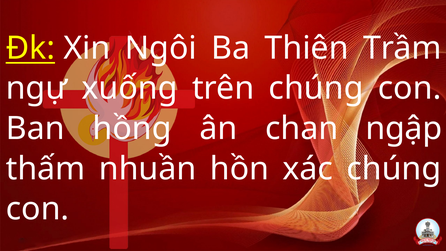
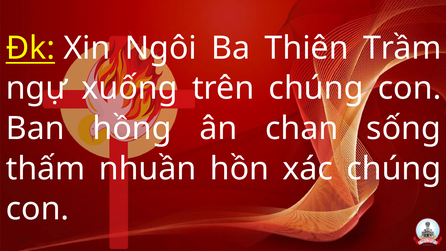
ngập: ngập -> sống
